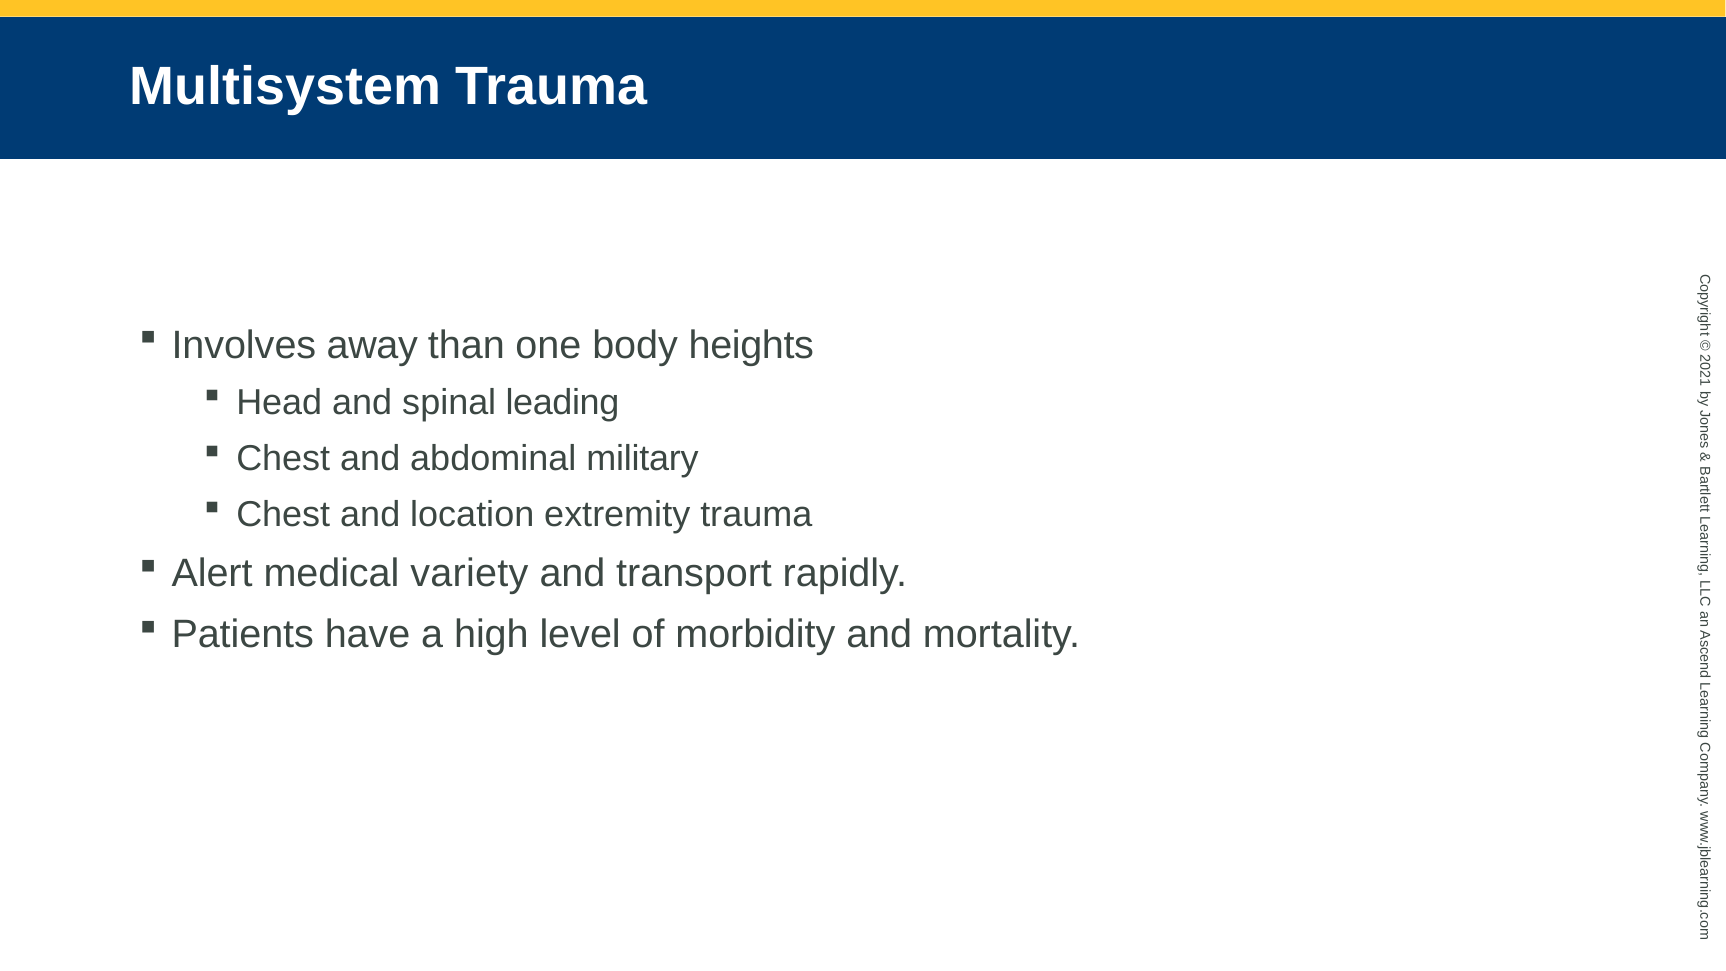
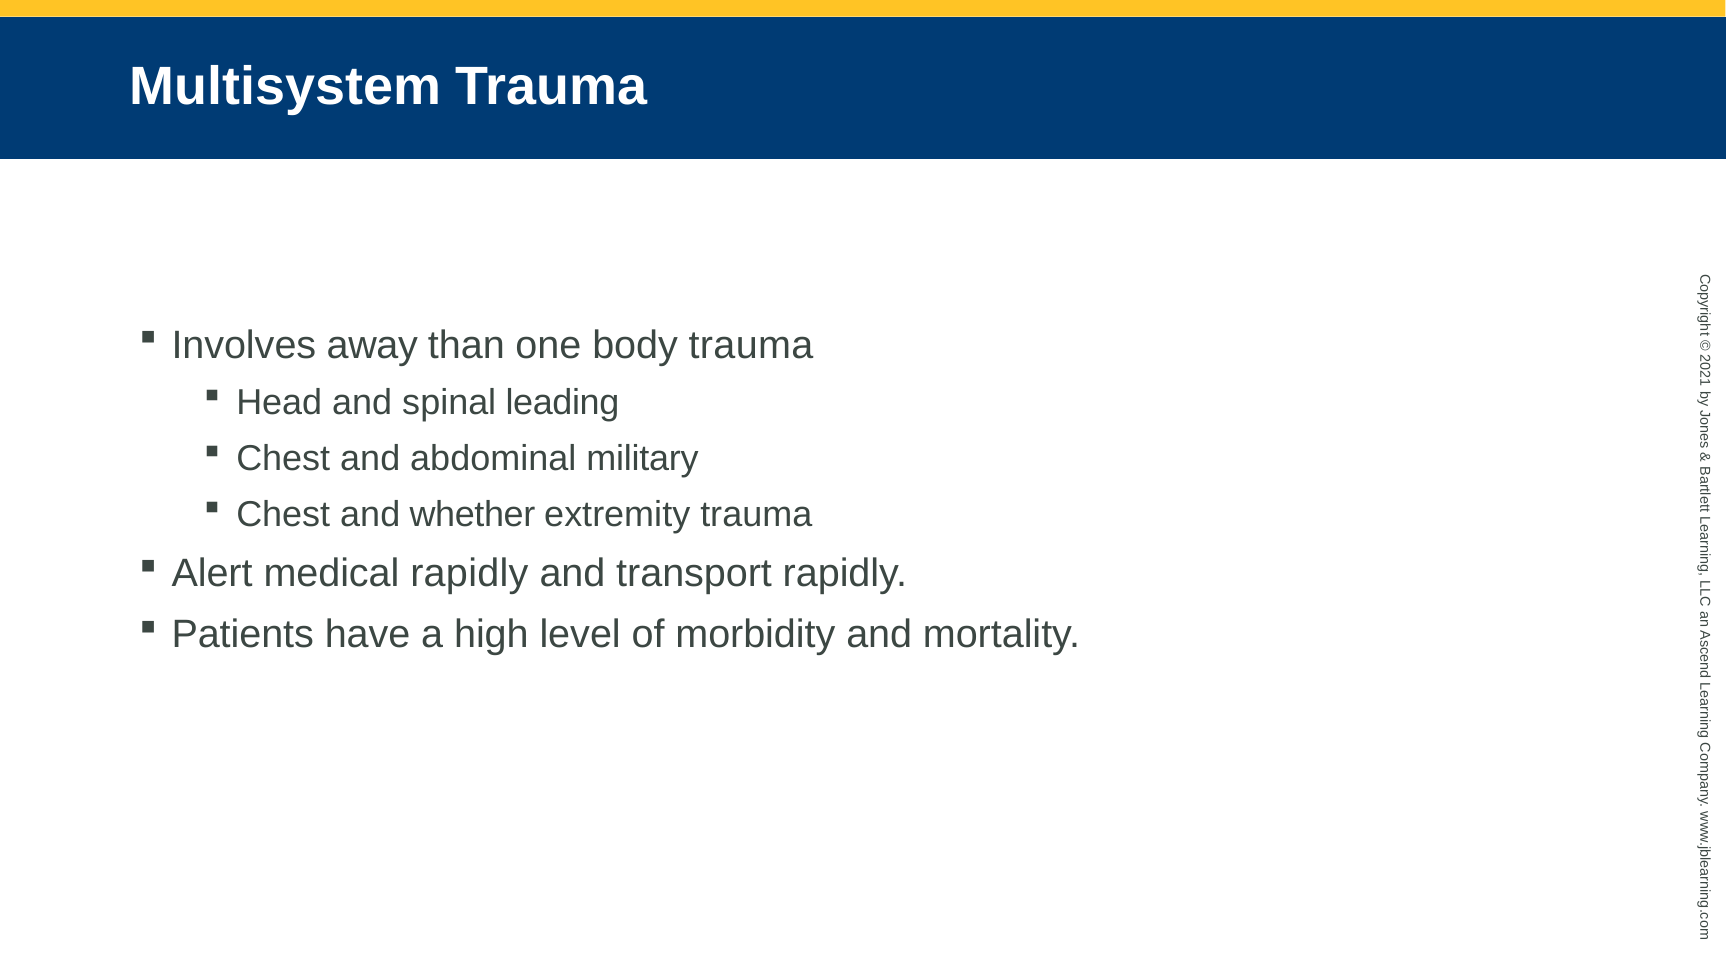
body heights: heights -> trauma
location: location -> whether
medical variety: variety -> rapidly
